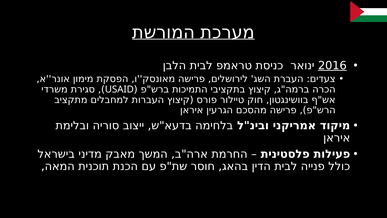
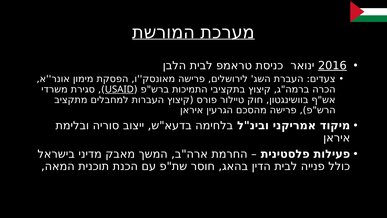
USAID underline: none -> present
